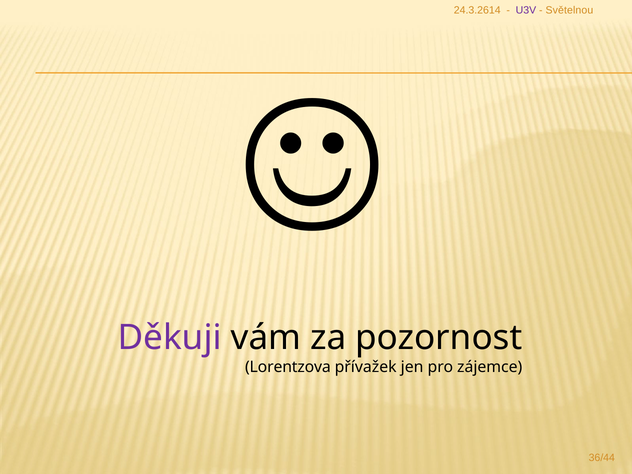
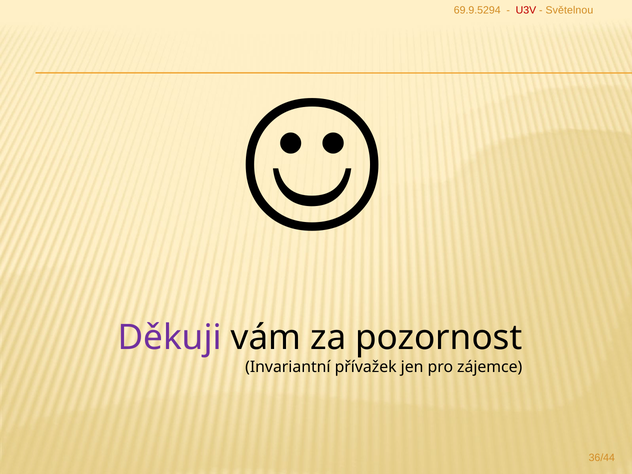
24.3.2614: 24.3.2614 -> 69.9.5294
U3V colour: purple -> red
Lorentzova: Lorentzova -> Invariantní
